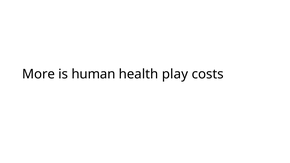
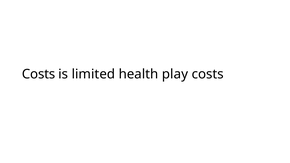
More at (39, 74): More -> Costs
human: human -> limited
